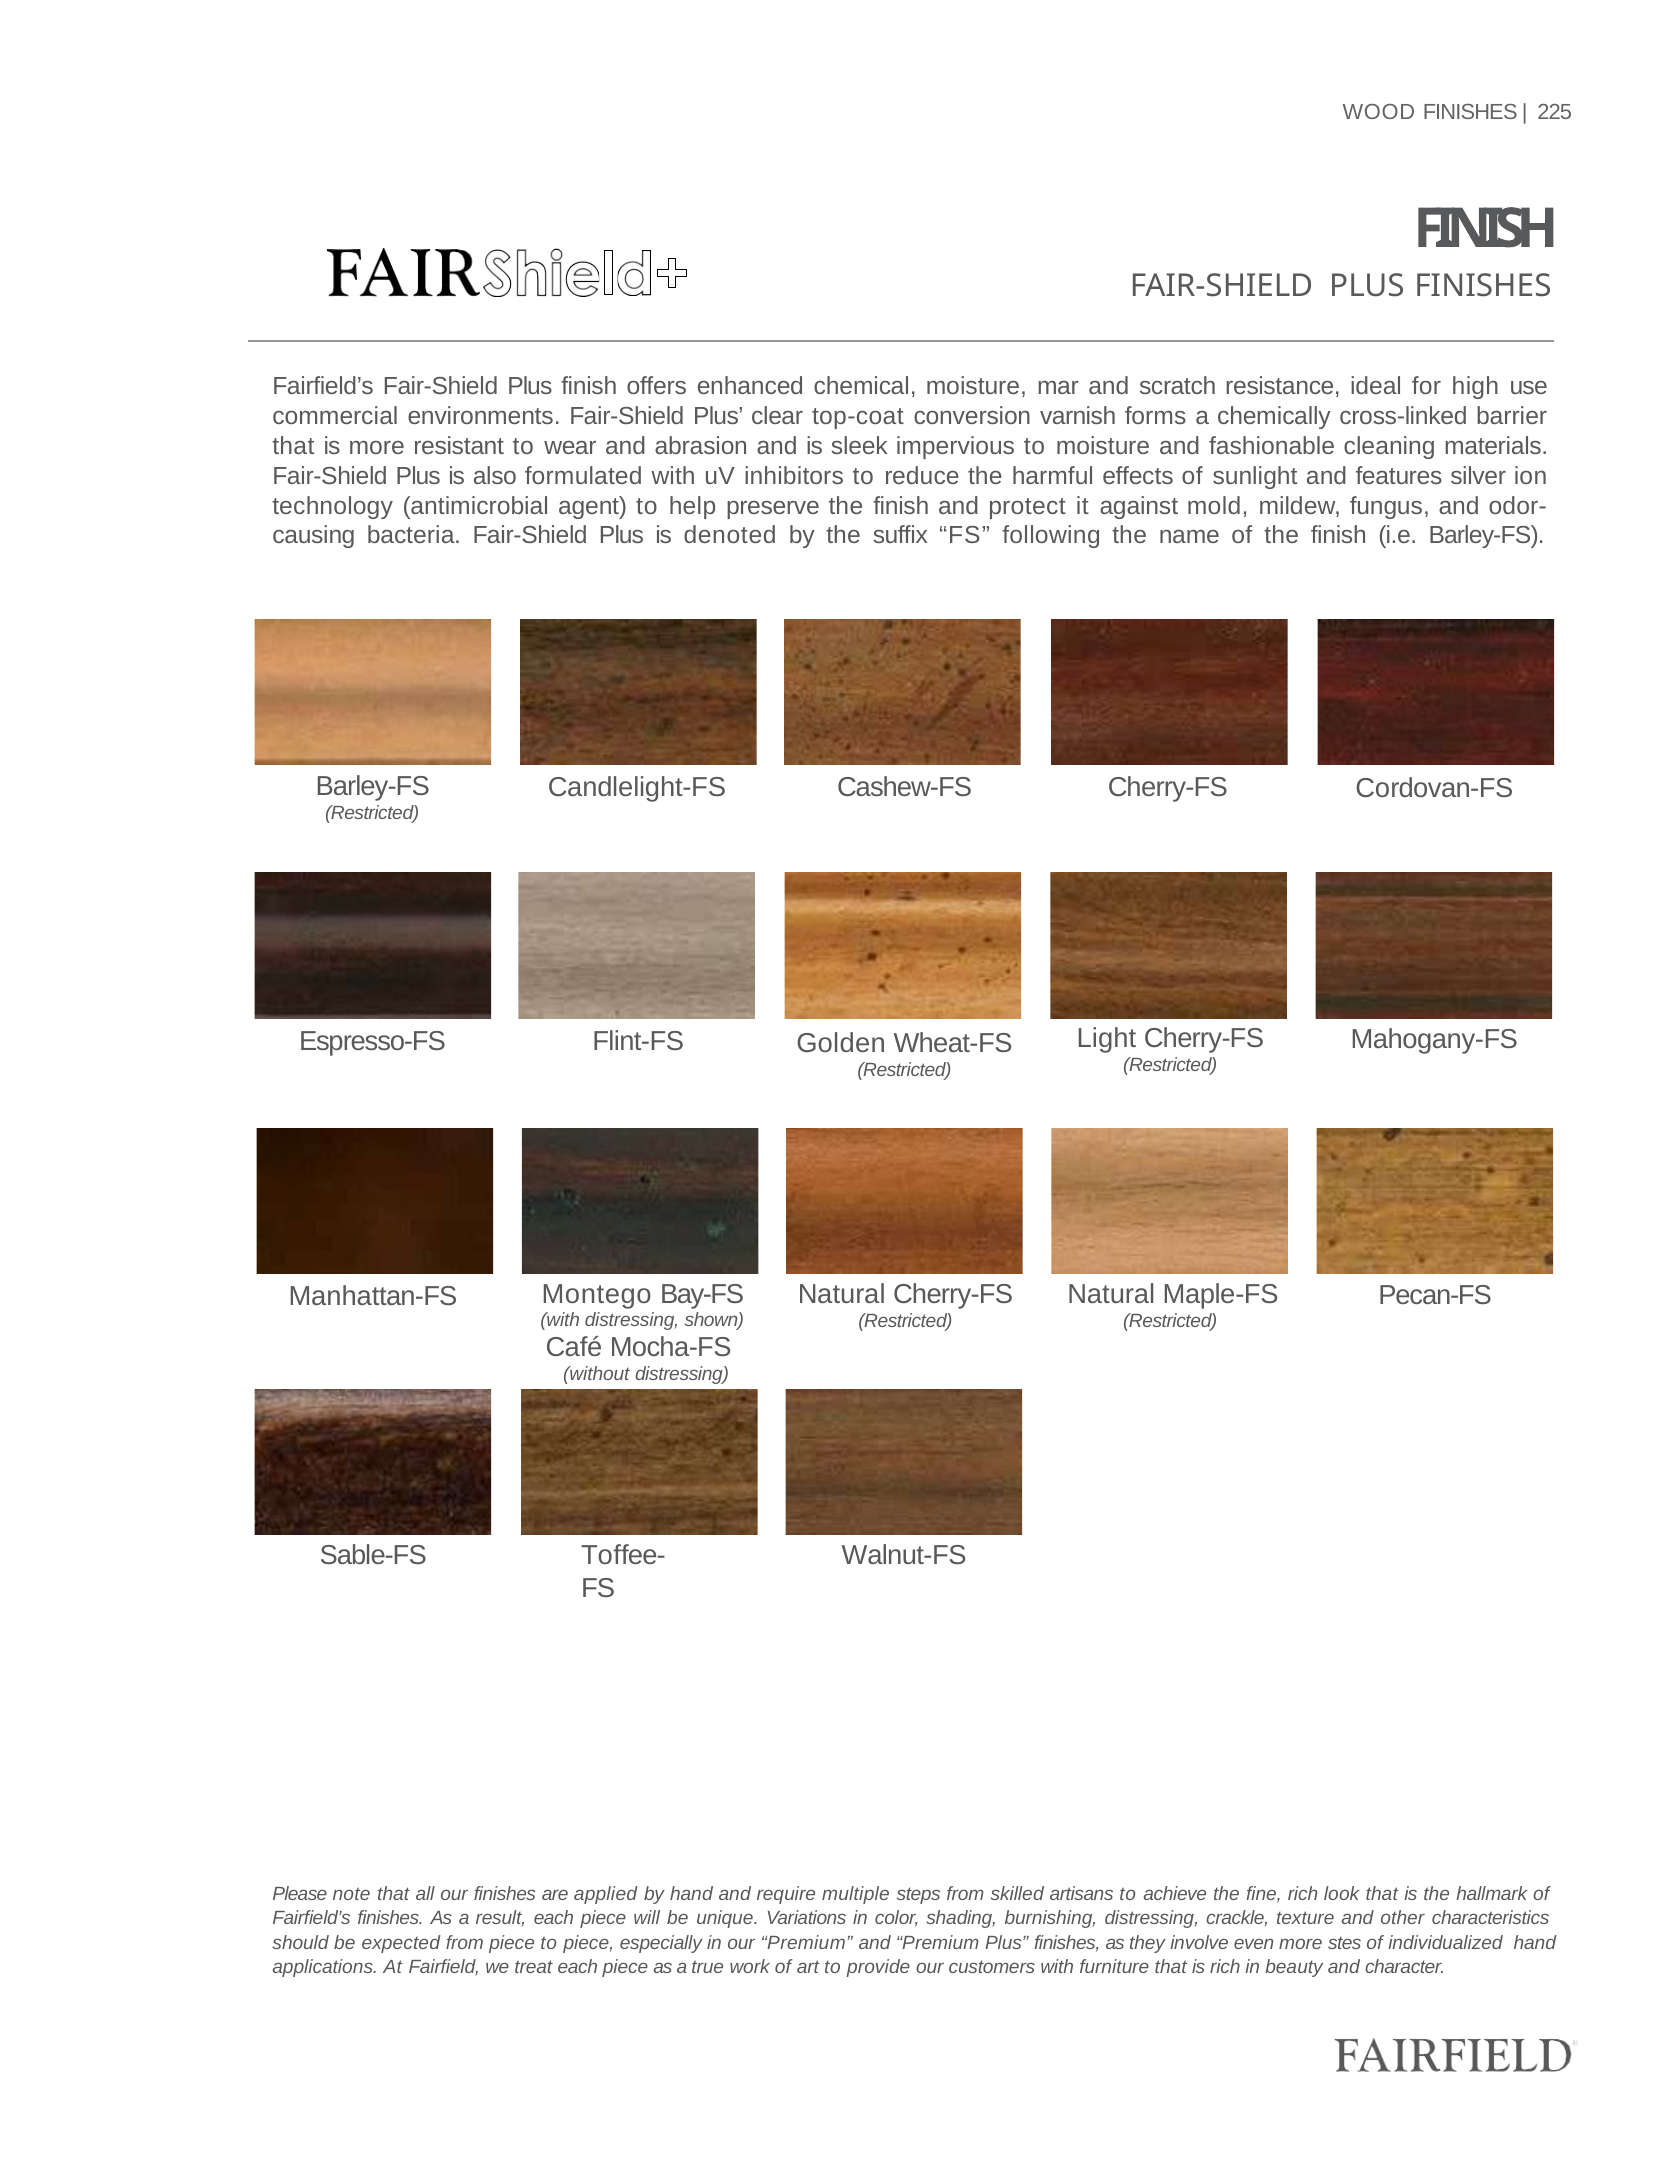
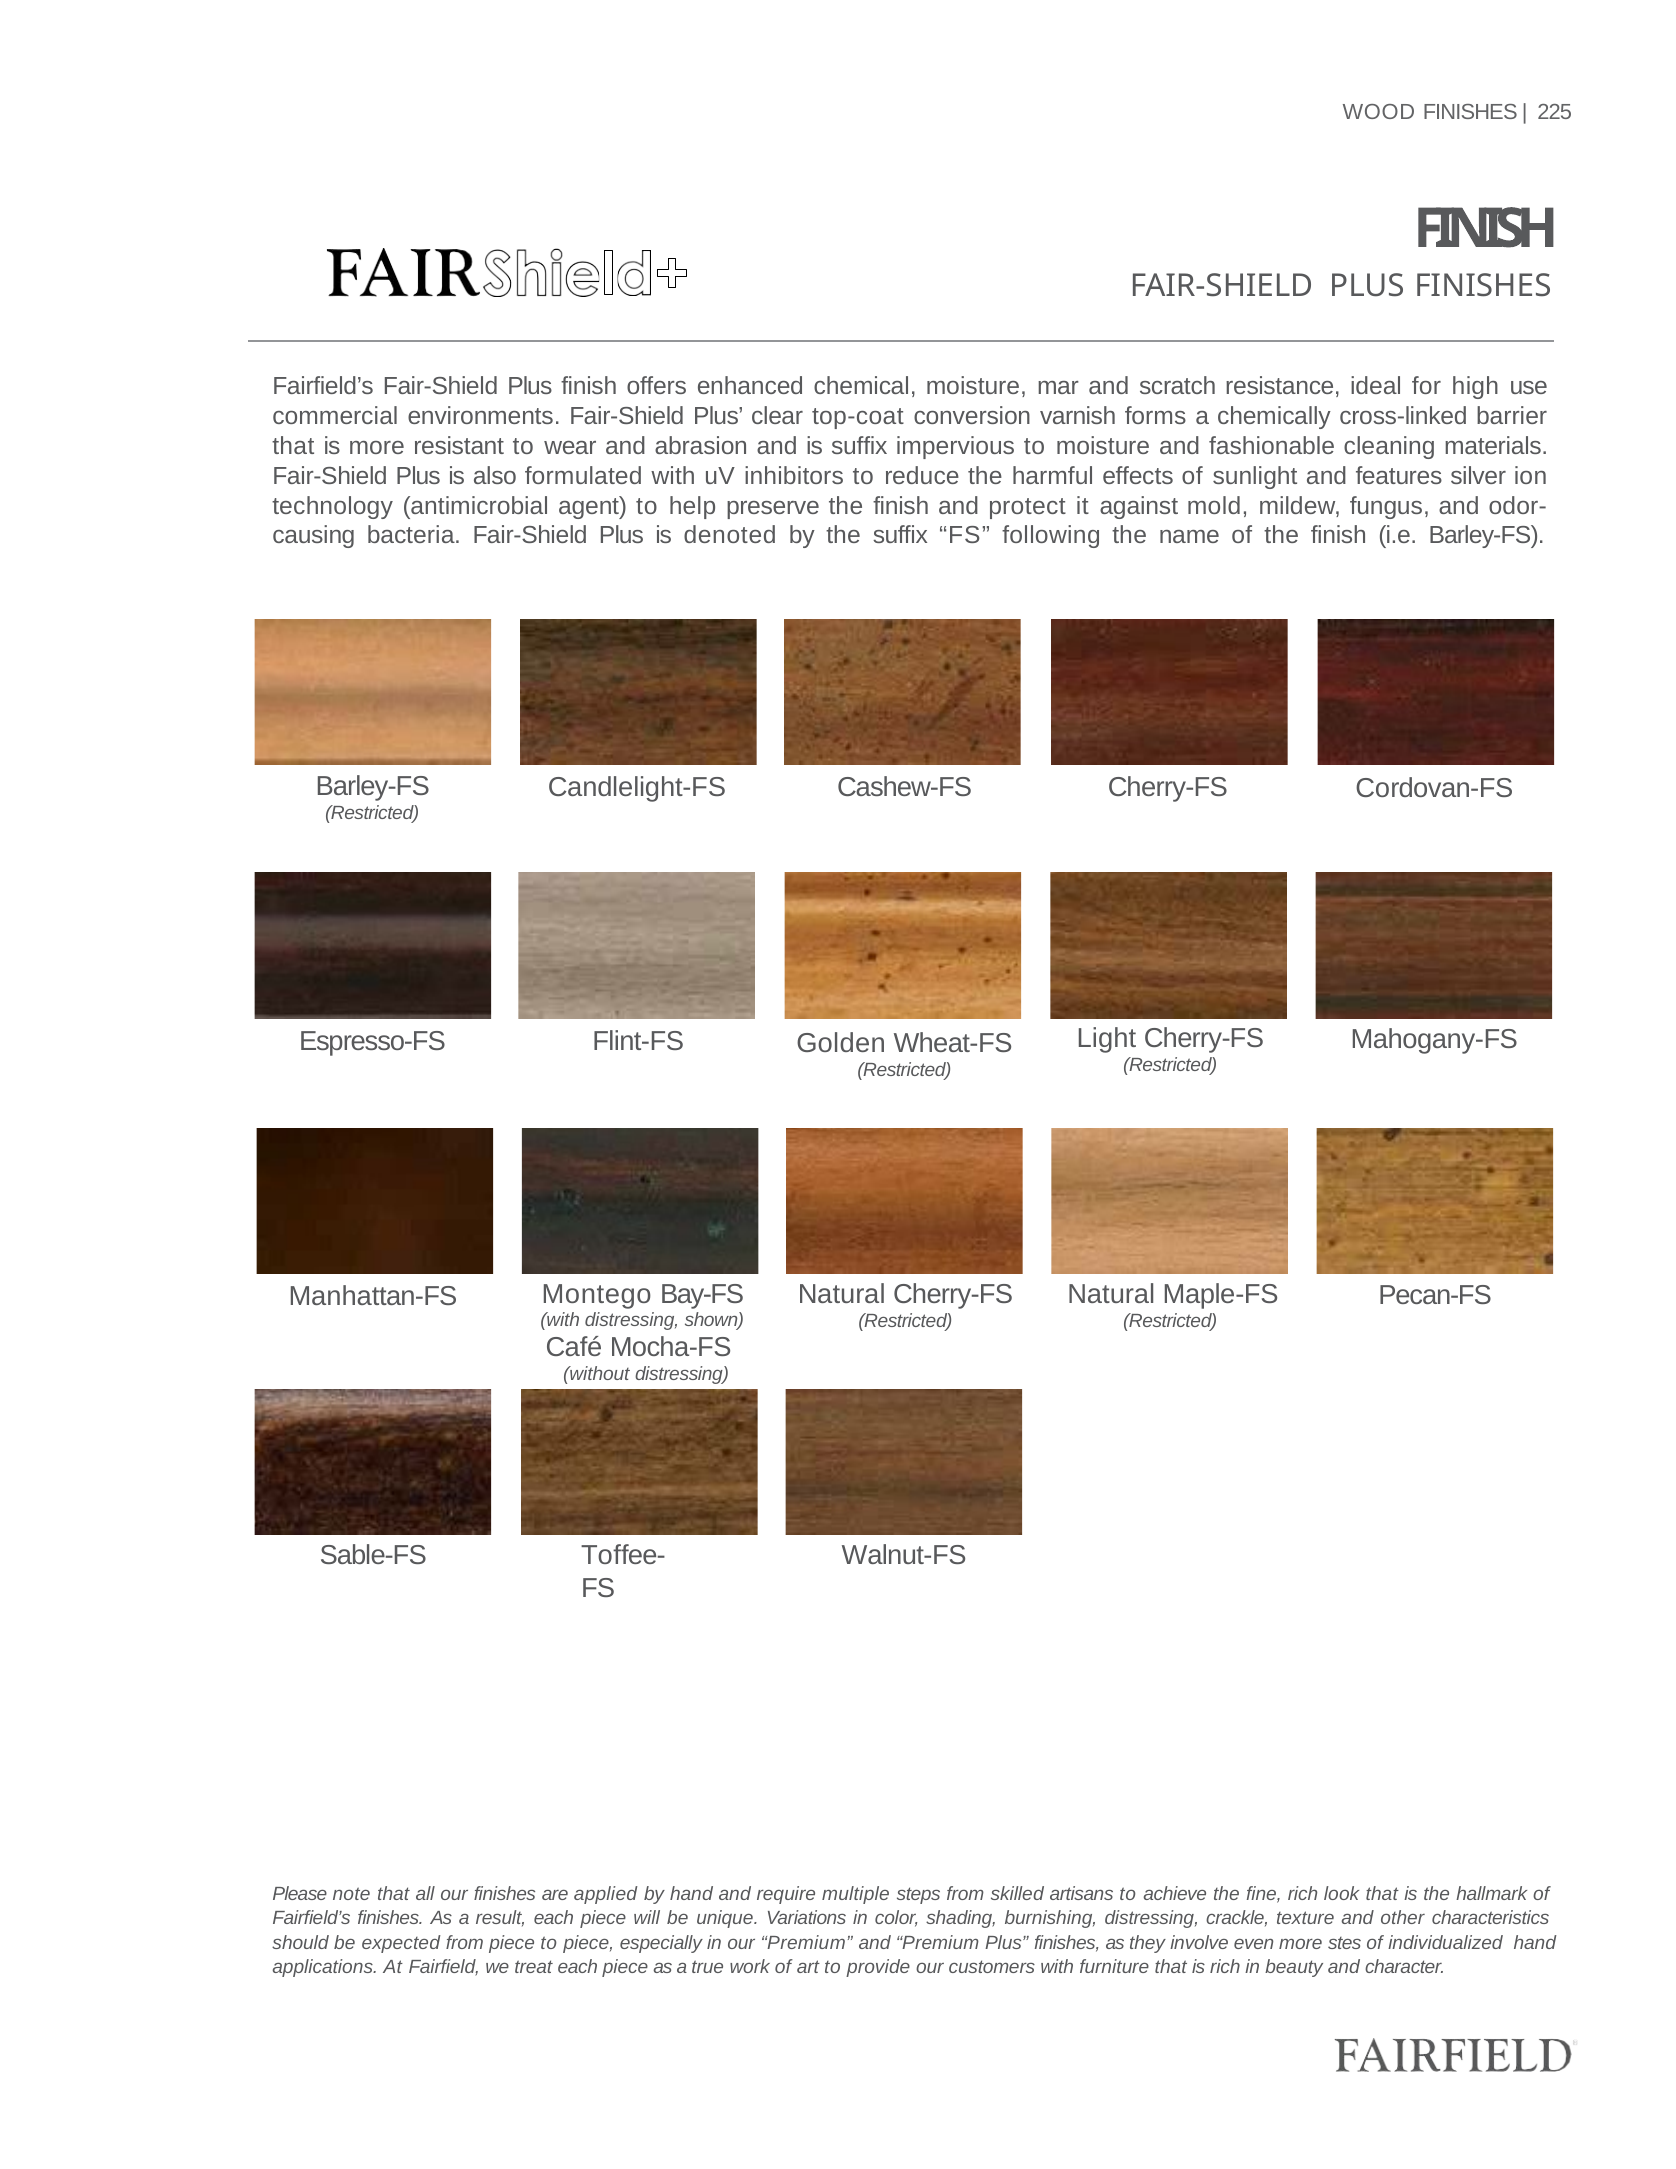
is sleek: sleek -> suffix
